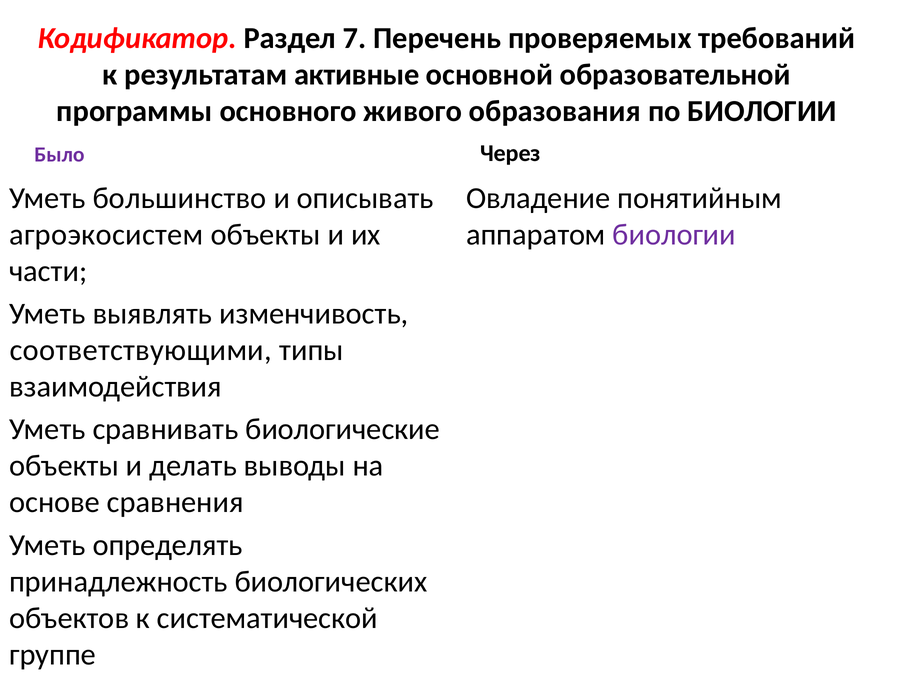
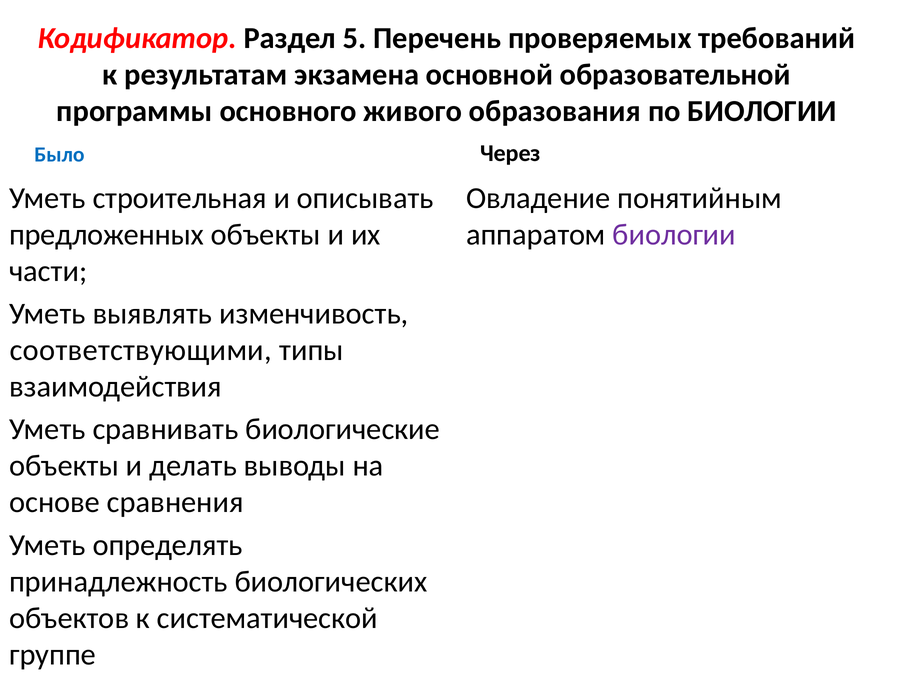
7: 7 -> 5
активные: активные -> экзамена
Было colour: purple -> blue
большинство: большинство -> строительная
агроэкосистем: агроэкосистем -> предложенных
